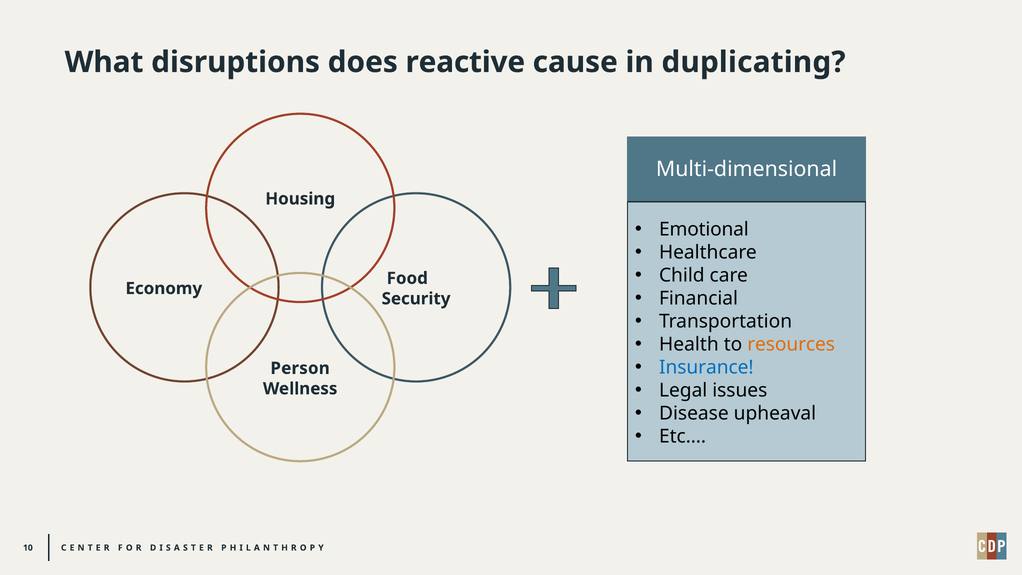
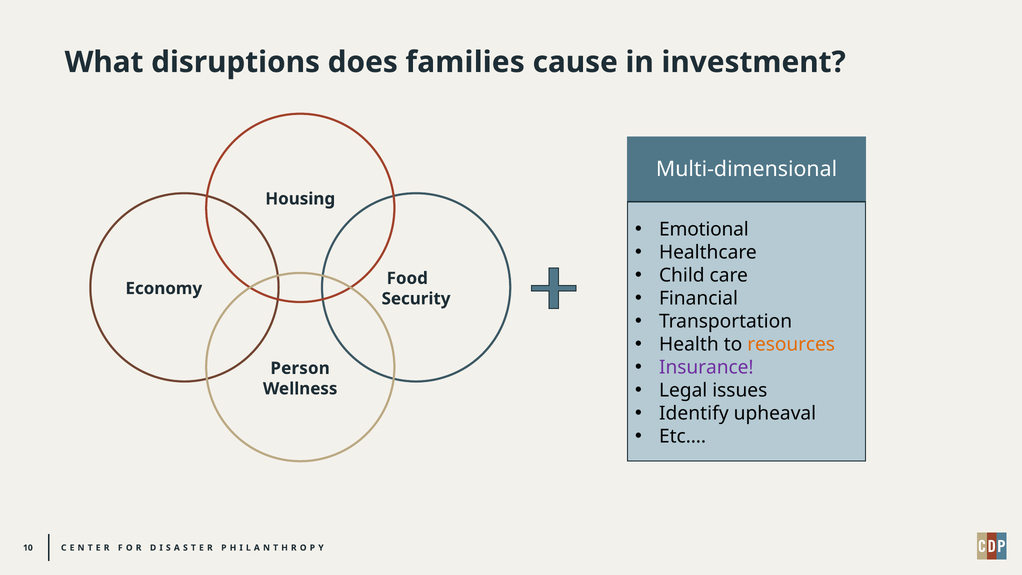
reactive: reactive -> families
duplicating: duplicating -> investment
Insurance colour: blue -> purple
Disease: Disease -> Identify
